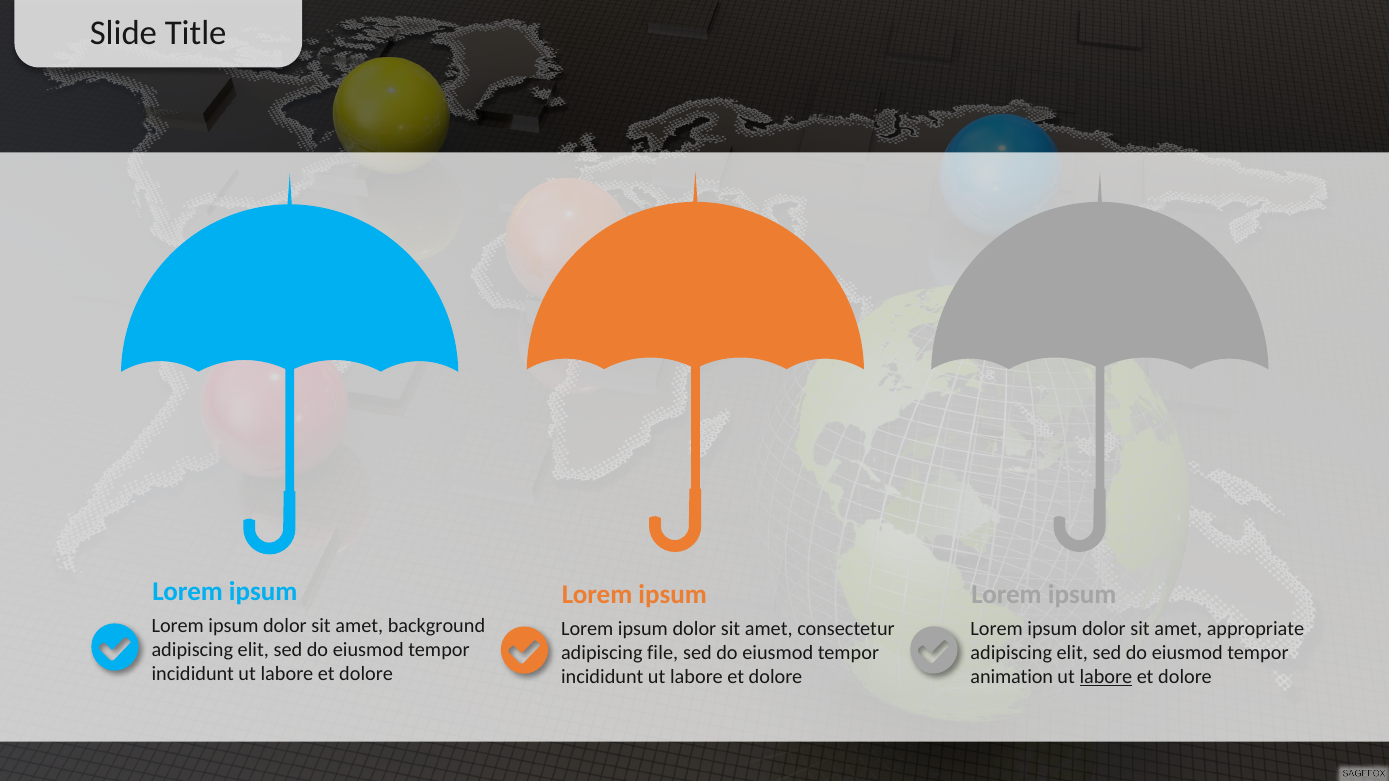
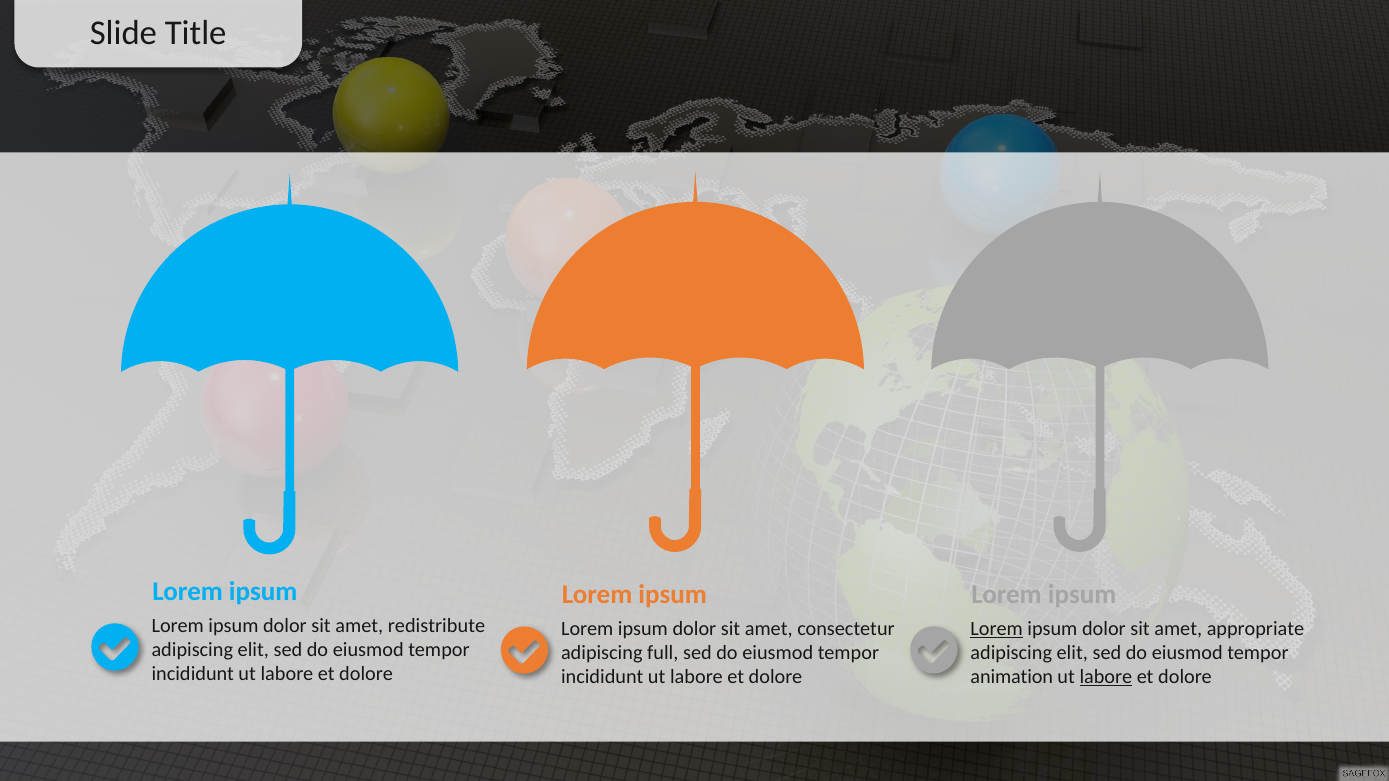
background: background -> redistribute
Lorem at (997, 629) underline: none -> present
file: file -> full
